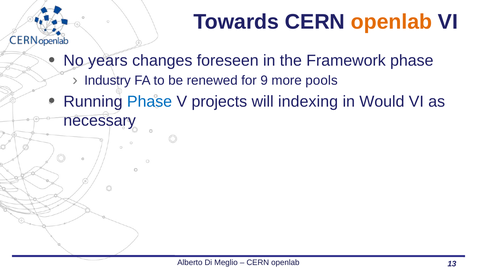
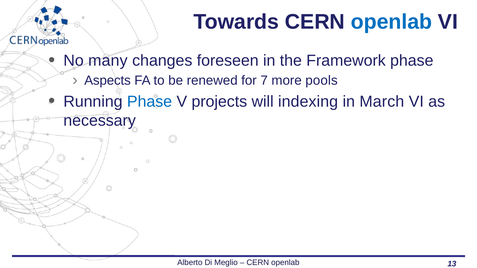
openlab at (391, 22) colour: orange -> blue
years: years -> many
Industry: Industry -> Aspects
9: 9 -> 7
Would: Would -> March
